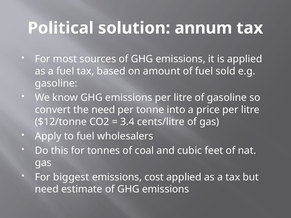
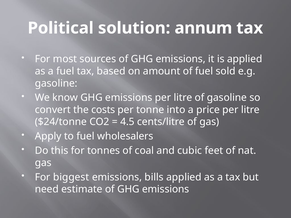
the need: need -> costs
$12/tonne: $12/tonne -> $24/tonne
3.4: 3.4 -> 4.5
cost: cost -> bills
